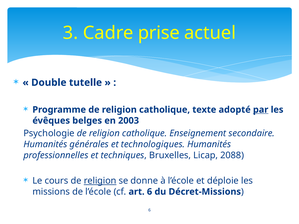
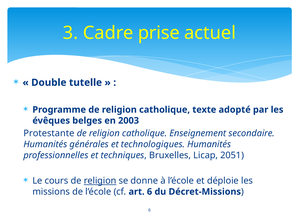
par underline: present -> none
Psychologie: Psychologie -> Protestante
2088: 2088 -> 2051
